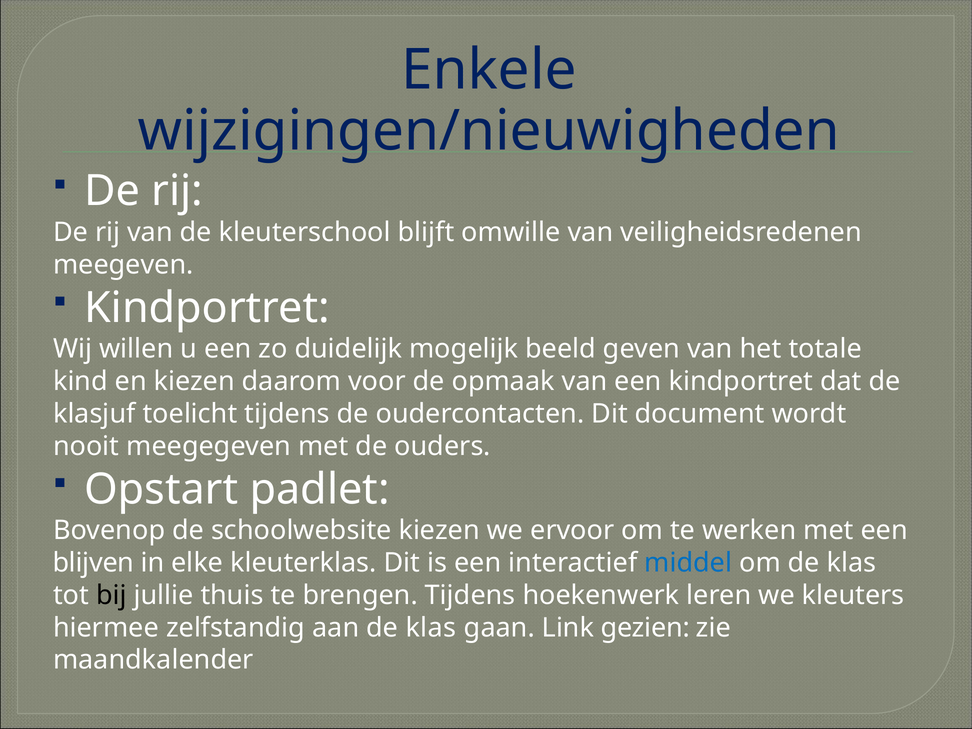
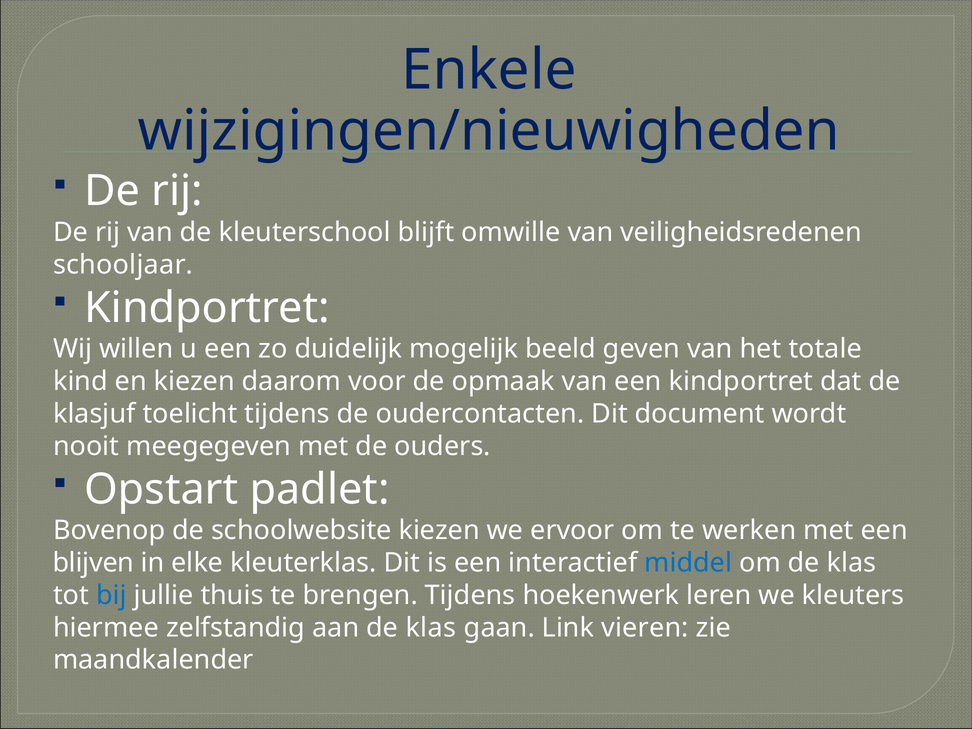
meegeven: meegeven -> schooljaar
bij colour: black -> blue
gezien: gezien -> vieren
